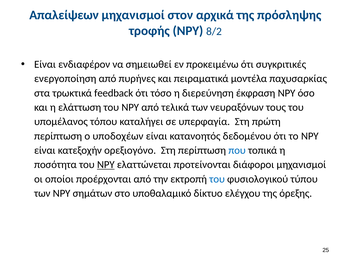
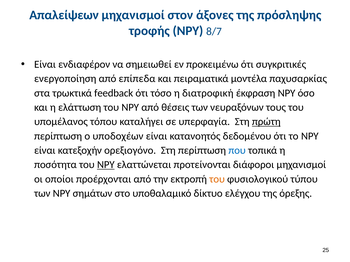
αρχικά: αρχικά -> άξονες
8/2: 8/2 -> 8/7
πυρήνες: πυρήνες -> επίπεδα
διερεύνηση: διερεύνηση -> διατροφική
τελικά: τελικά -> θέσεις
πρώτη underline: none -> present
του at (217, 179) colour: blue -> orange
